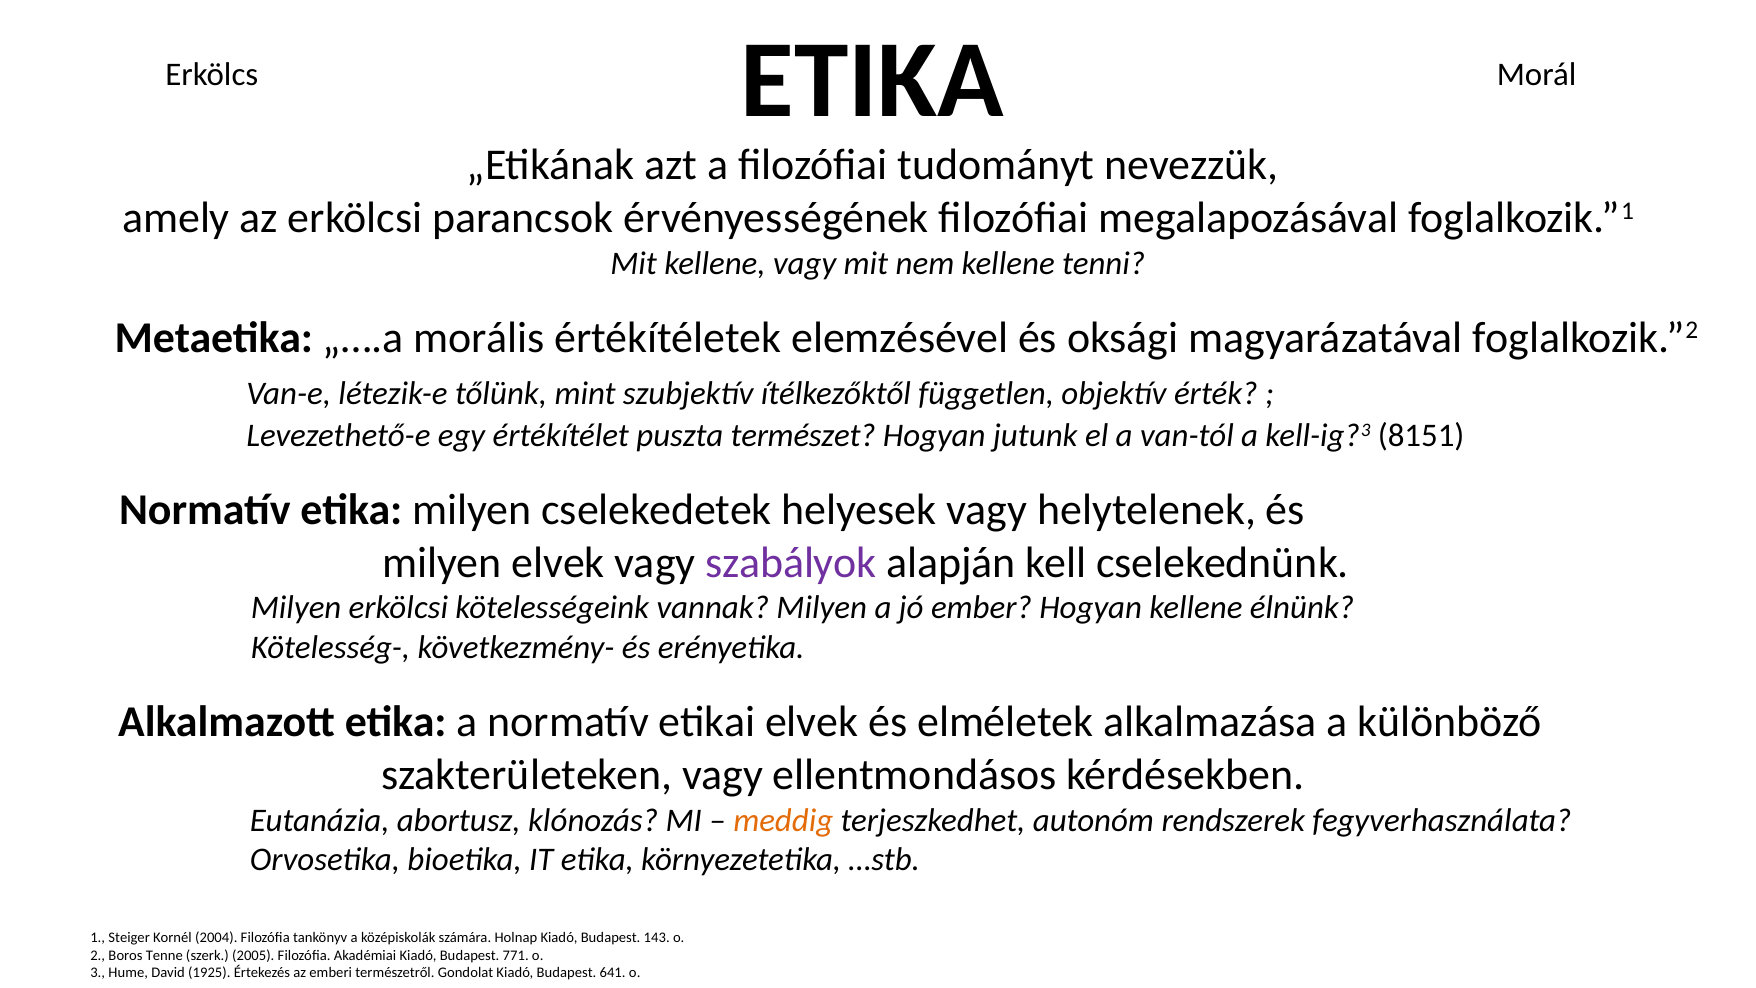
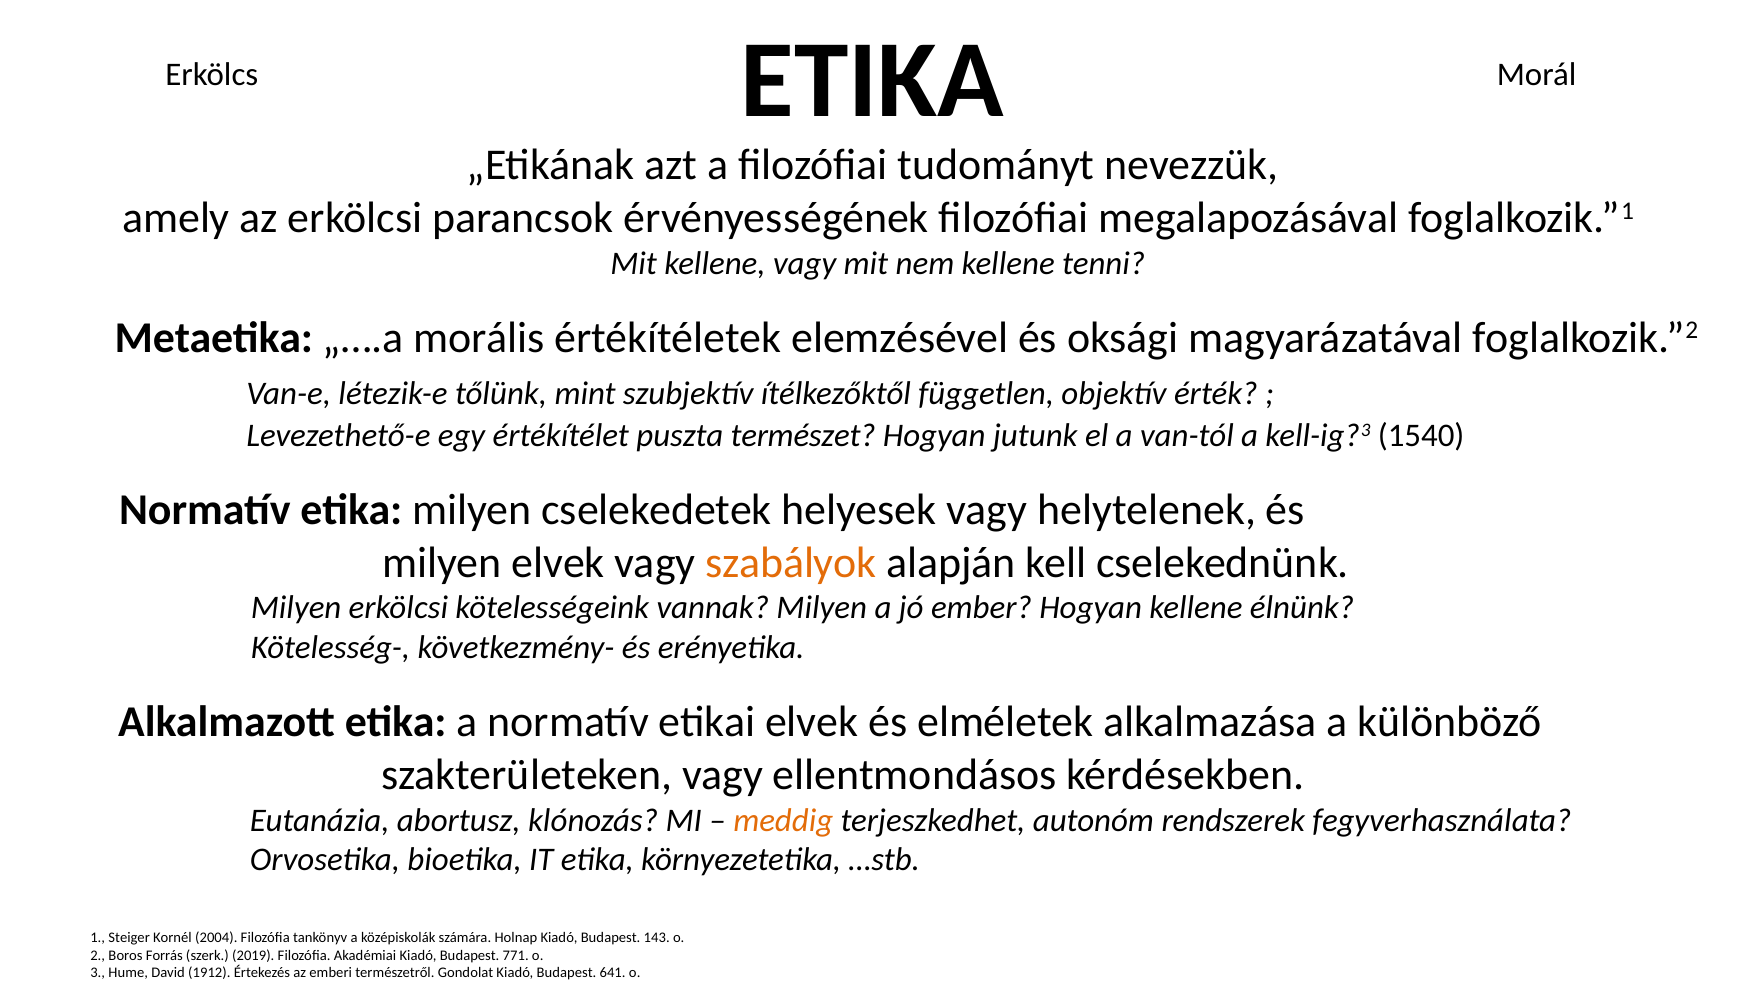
8151: 8151 -> 1540
szabályok colour: purple -> orange
Tenne: Tenne -> Forrás
2005: 2005 -> 2019
1925: 1925 -> 1912
